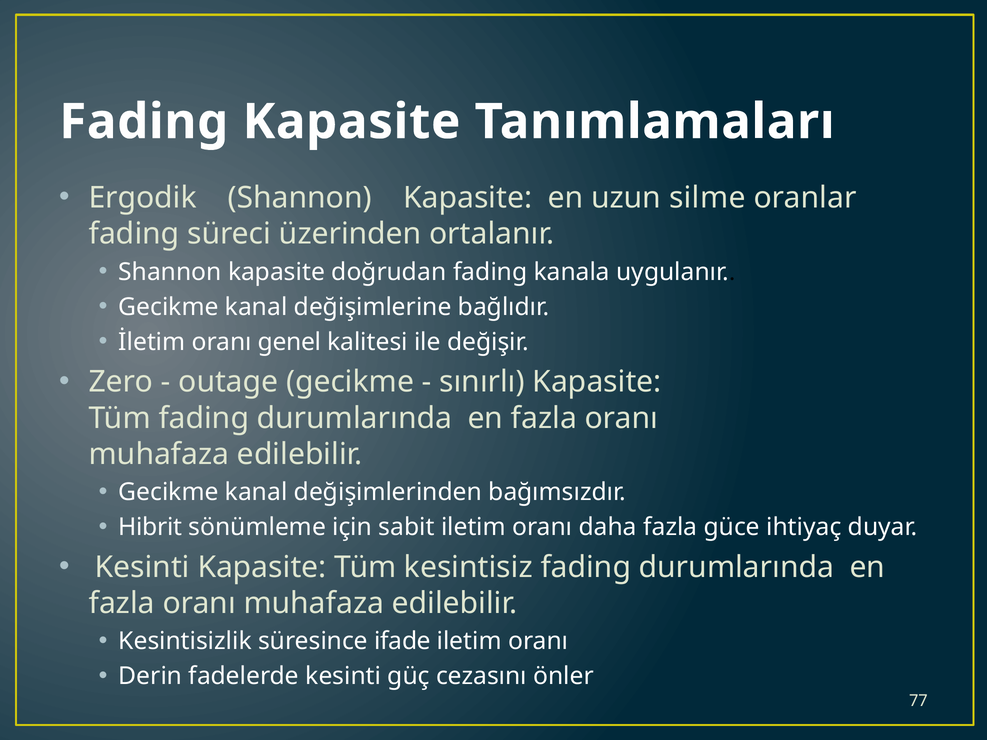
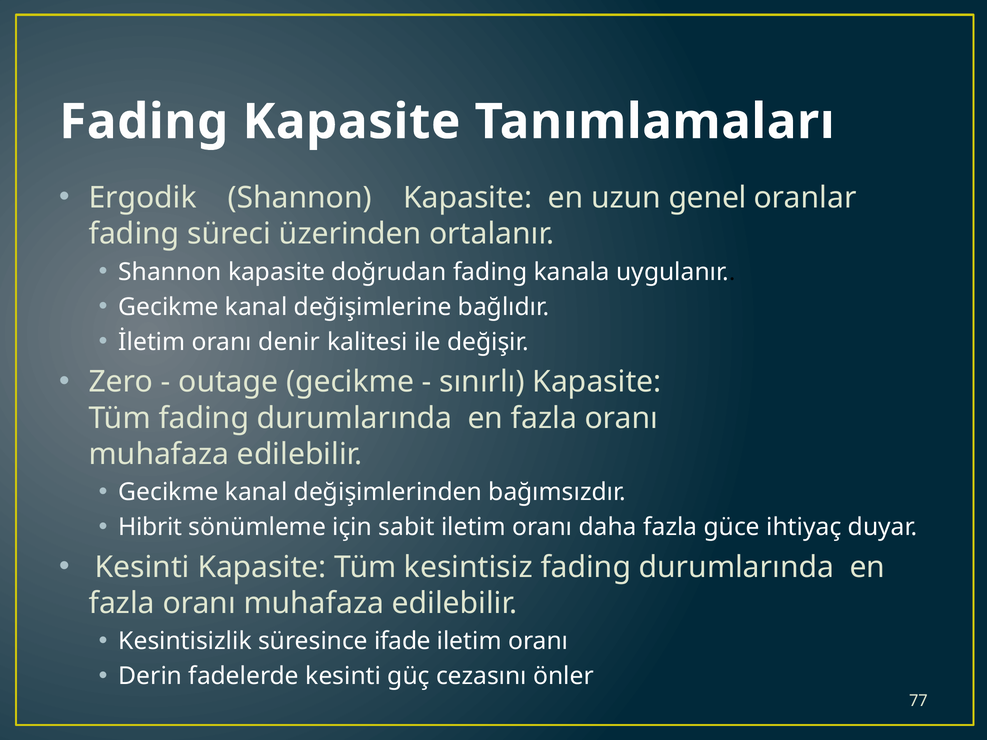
silme: silme -> genel
genel: genel -> denir
